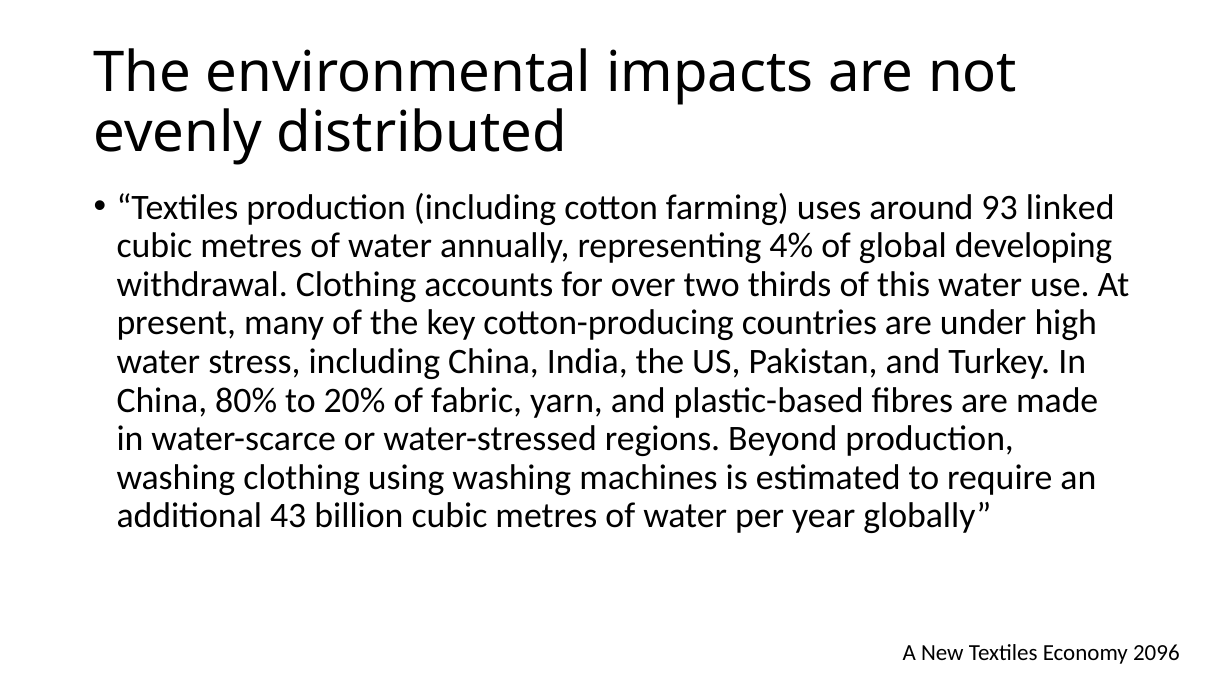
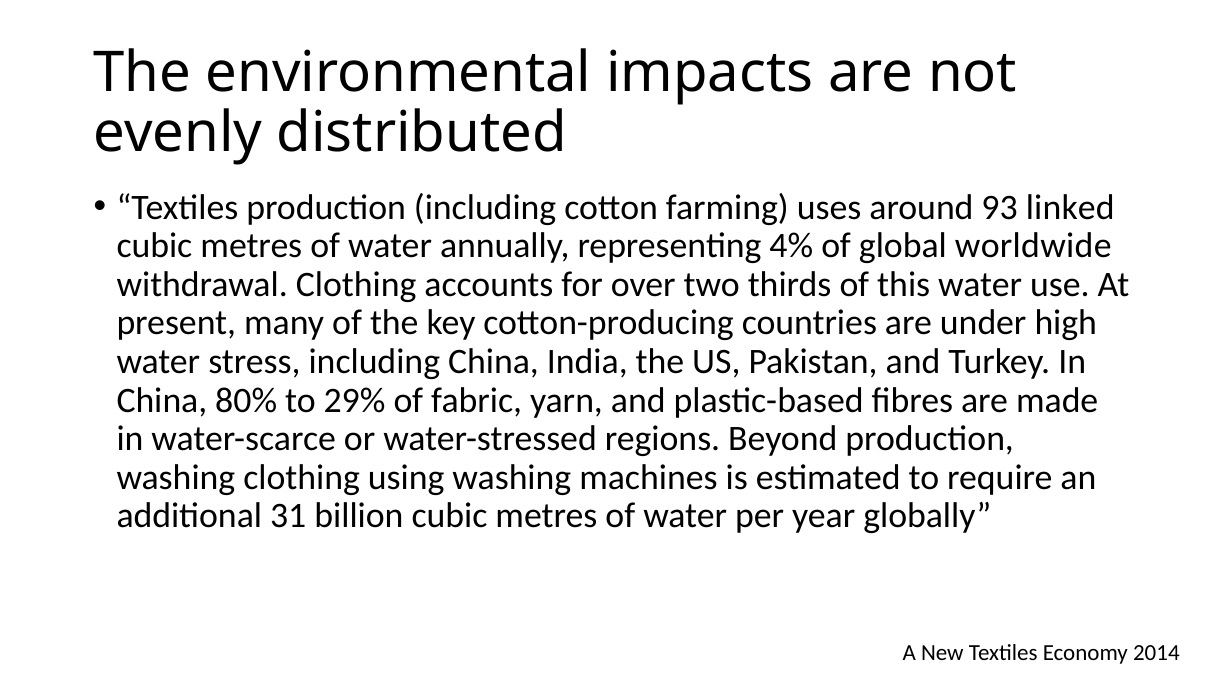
developing: developing -> worldwide
20%: 20% -> 29%
43: 43 -> 31
2096: 2096 -> 2014
